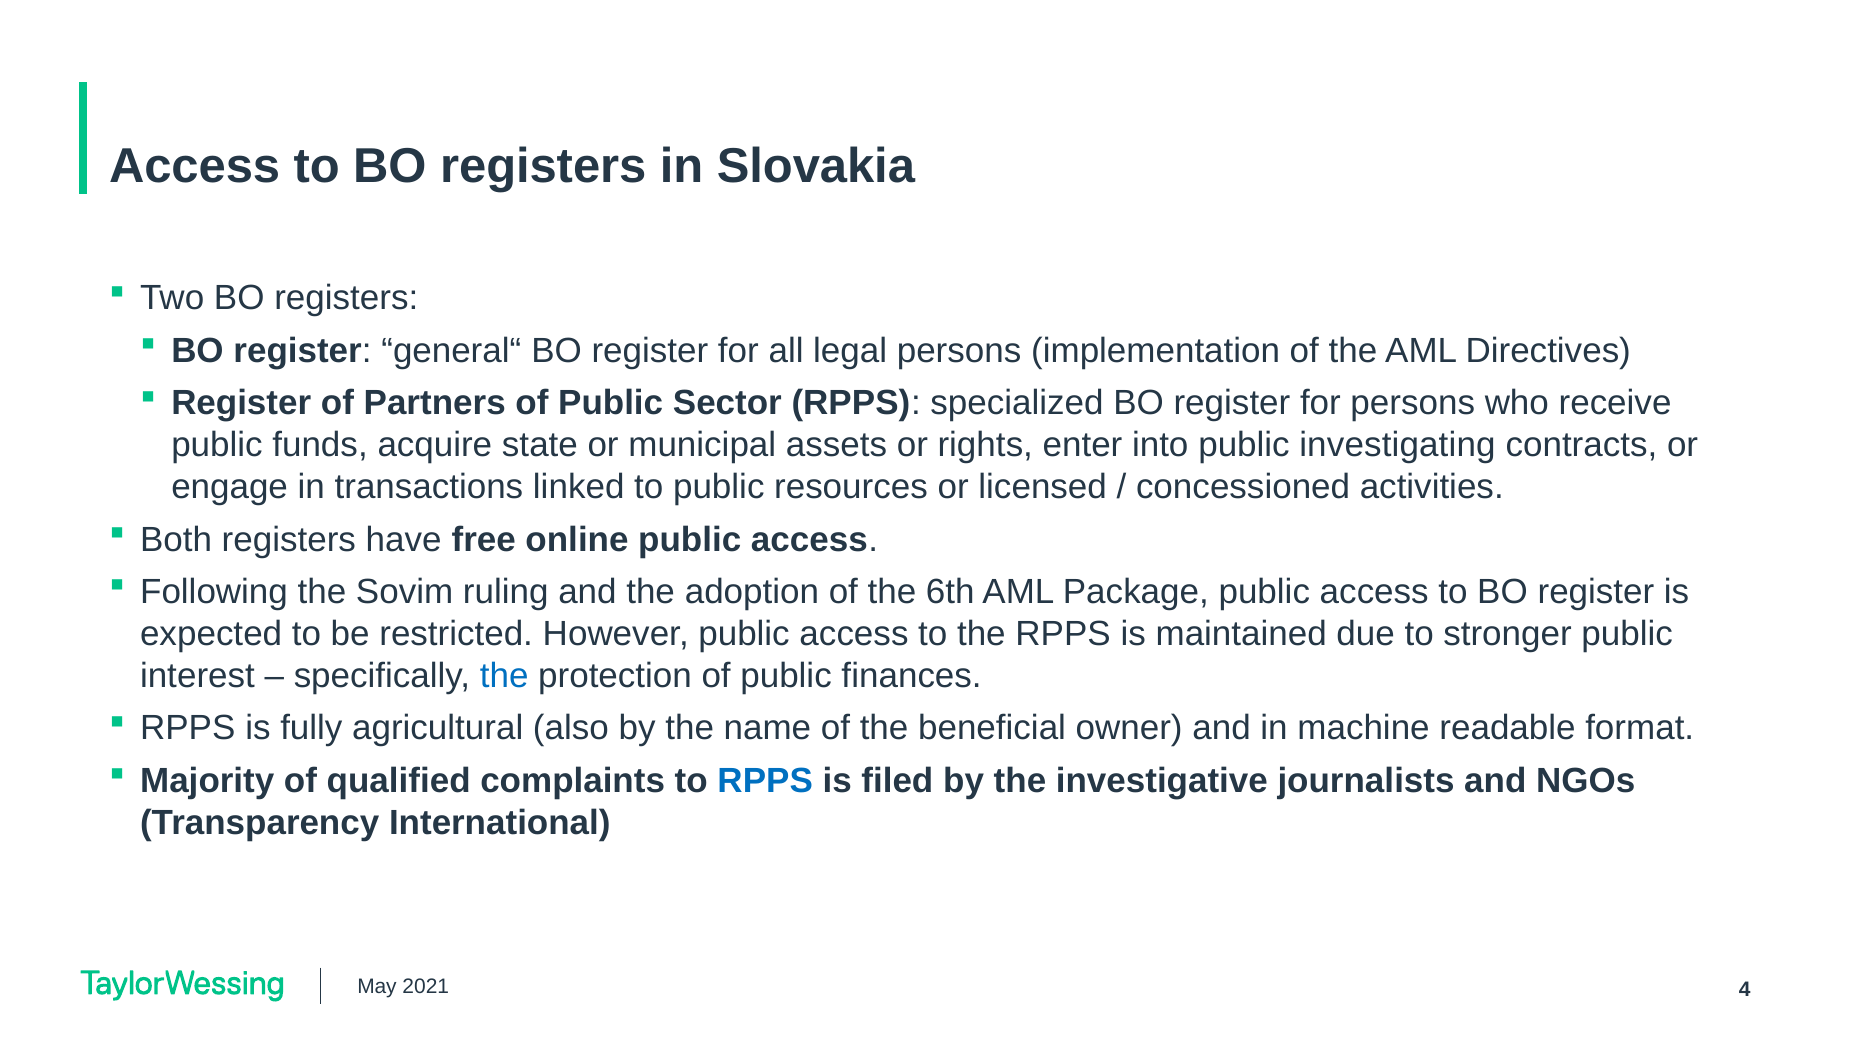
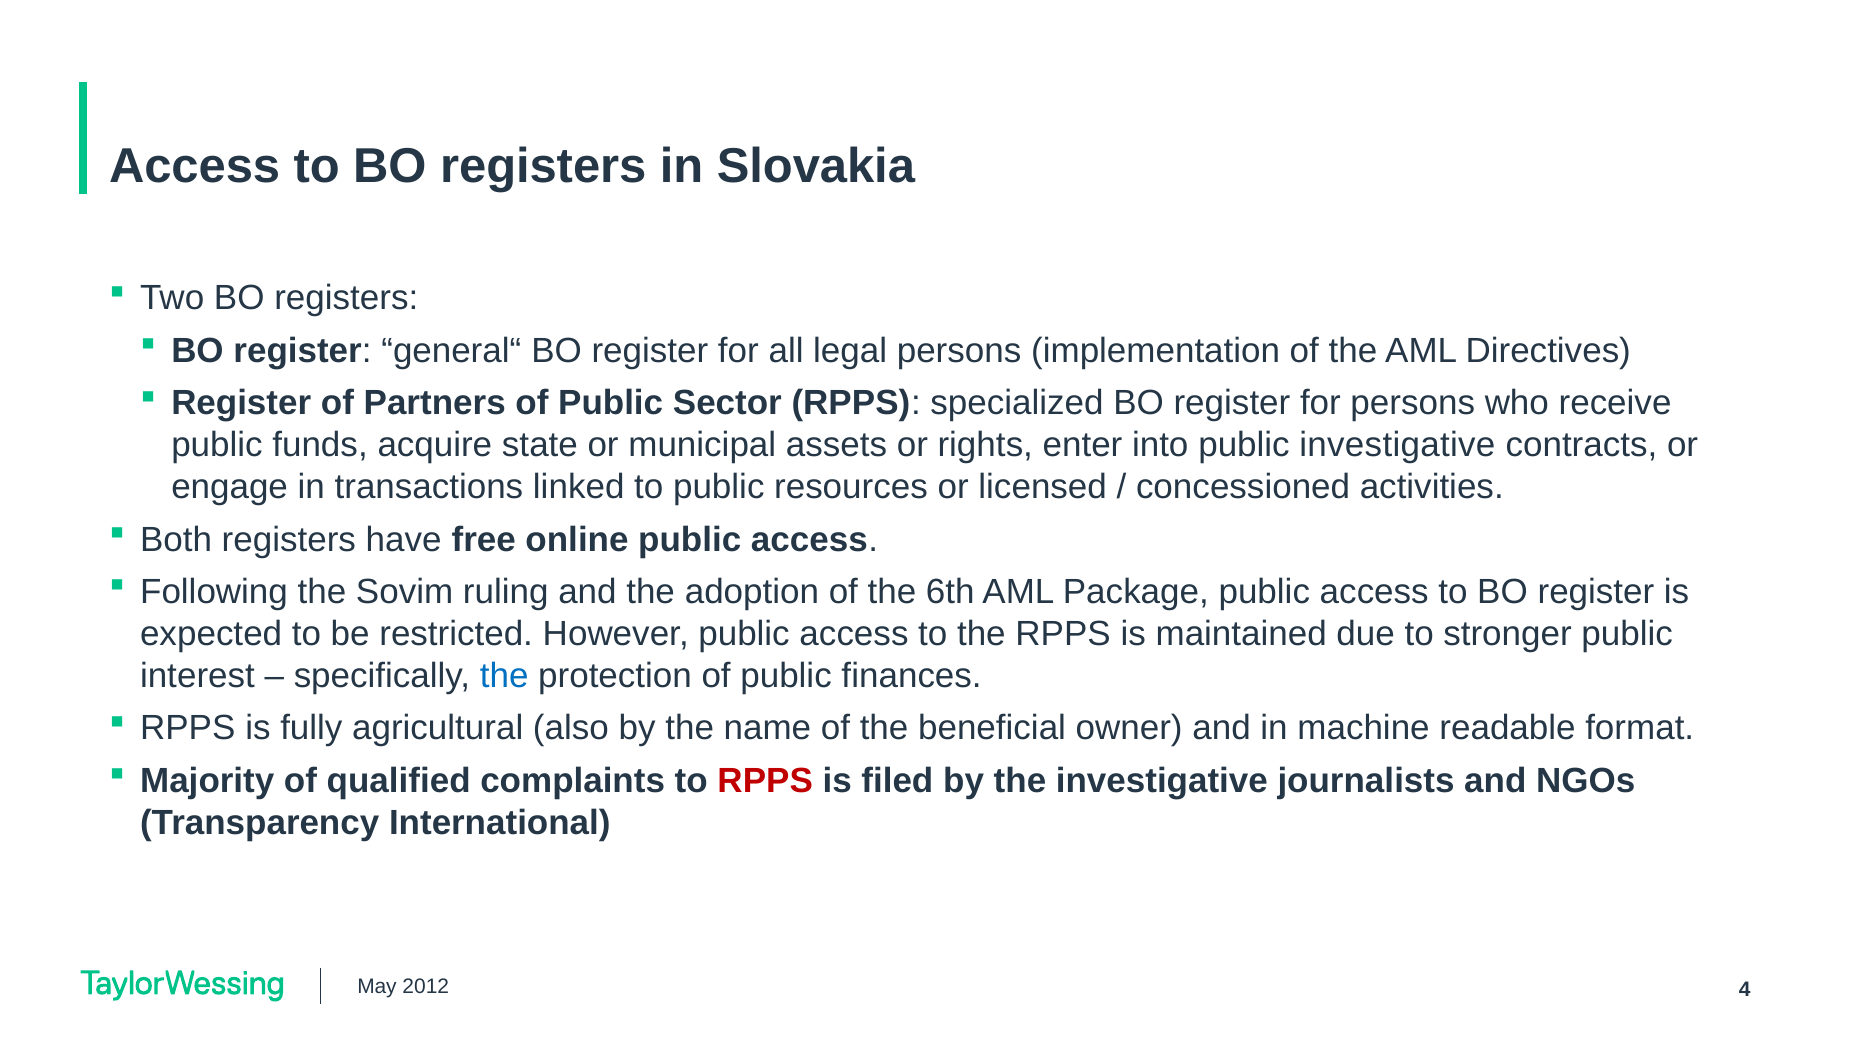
public investigating: investigating -> investigative
RPPS at (765, 781) colour: blue -> red
2021: 2021 -> 2012
